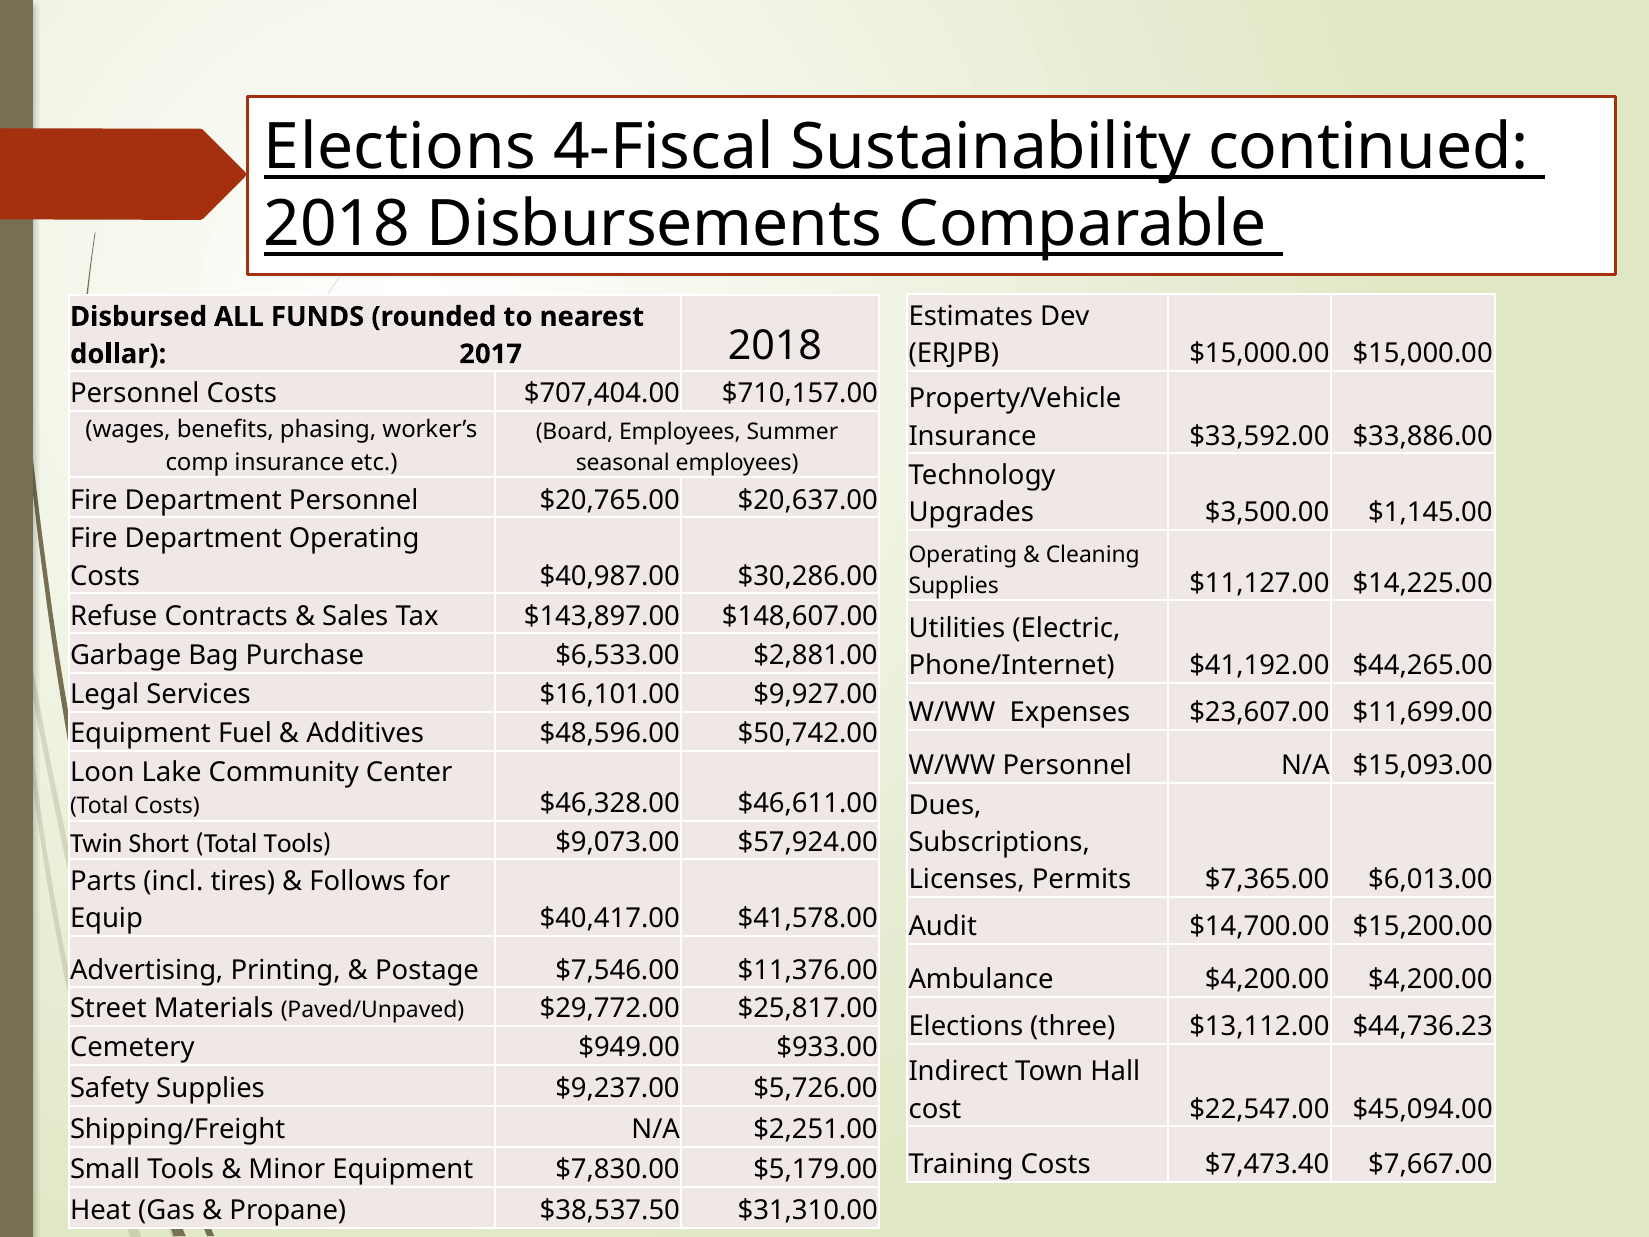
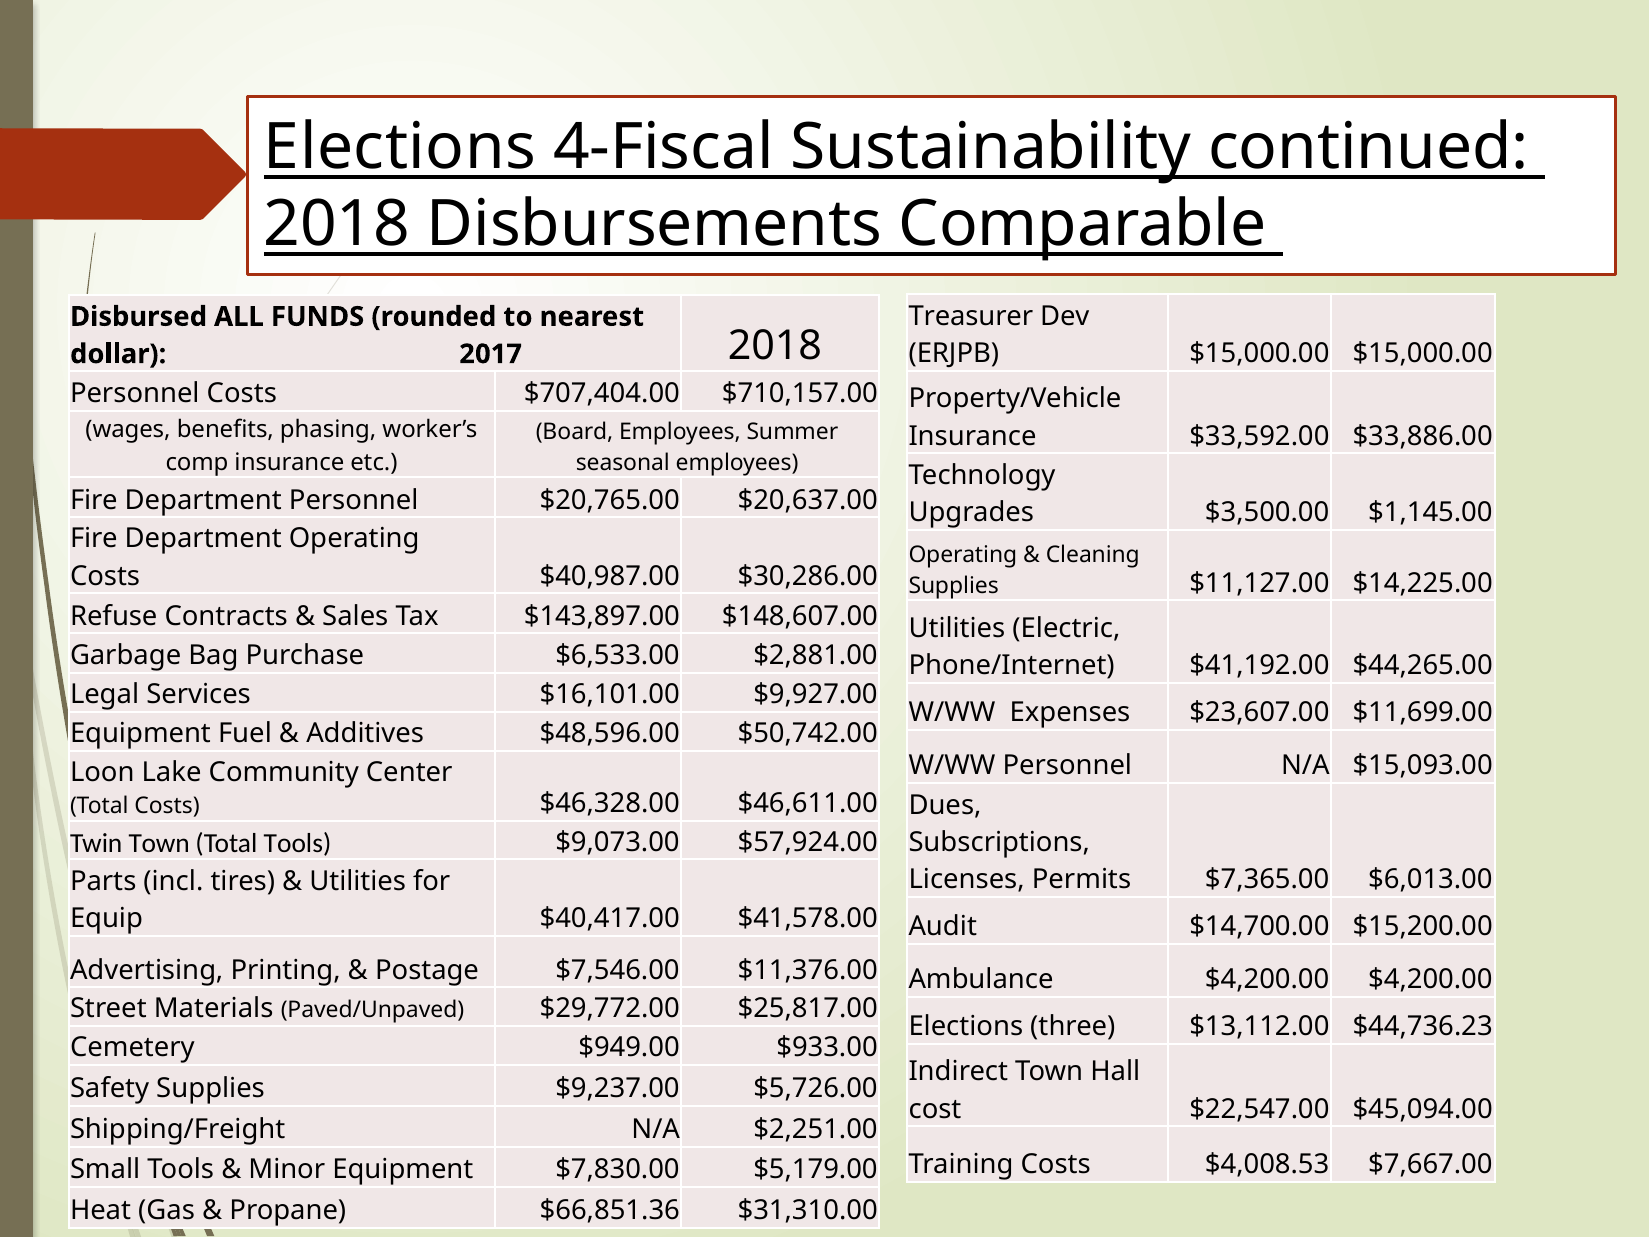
Estimates: Estimates -> Treasurer
Twin Short: Short -> Town
Follows at (358, 881): Follows -> Utilities
$7,473.40: $7,473.40 -> $4,008.53
$38,537.50: $38,537.50 -> $66,851.36
